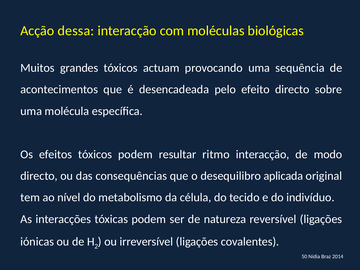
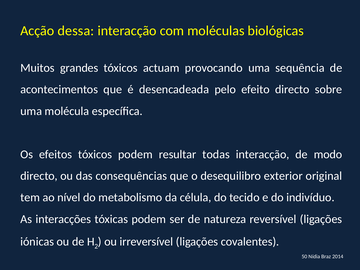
ritmo: ritmo -> todas
aplicada: aplicada -> exterior
